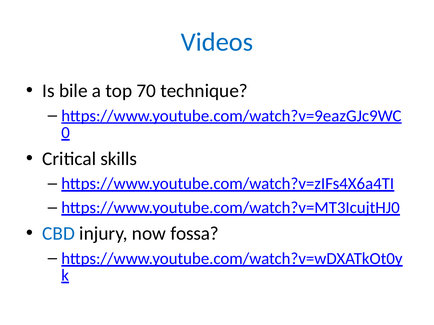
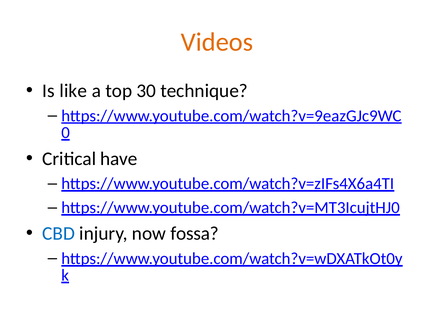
Videos colour: blue -> orange
bile: bile -> like
70: 70 -> 30
skills: skills -> have
